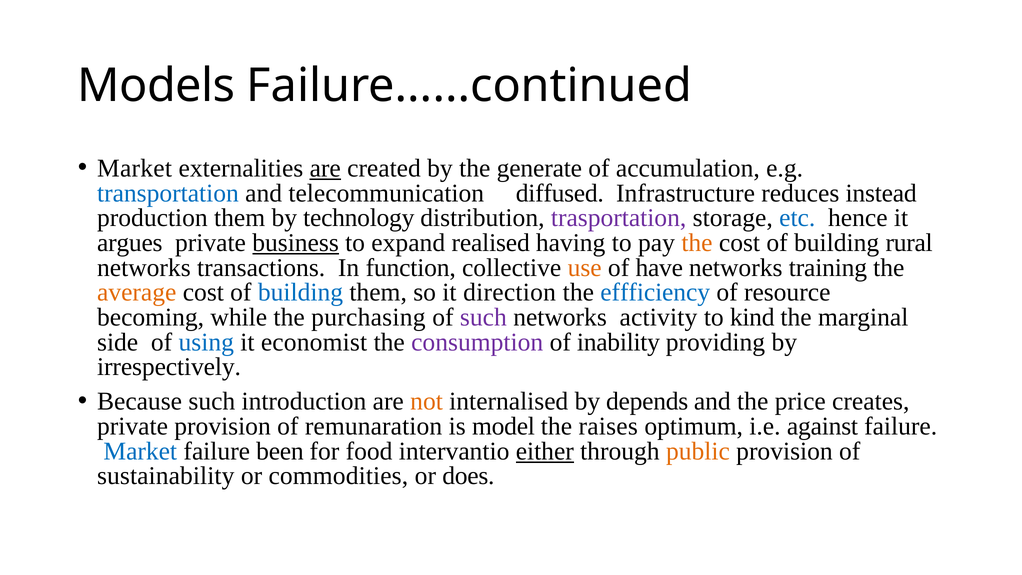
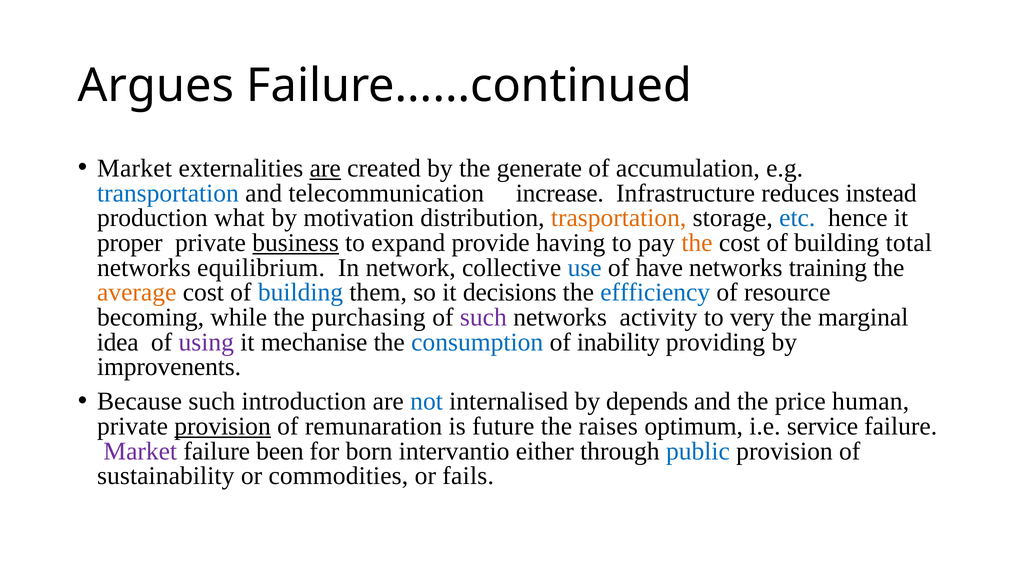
Models: Models -> Argues
diffused: diffused -> increase
production them: them -> what
technology: technology -> motivation
trasportation colour: purple -> orange
argues: argues -> proper
realised: realised -> provide
rural: rural -> total
transactions: transactions -> equilibrium
function: function -> network
use colour: orange -> blue
direction: direction -> decisions
kind: kind -> very
side: side -> idea
using colour: blue -> purple
economist: economist -> mechanise
consumption colour: purple -> blue
irrespectively: irrespectively -> improvenents
not colour: orange -> blue
creates: creates -> human
provision at (223, 426) underline: none -> present
model: model -> future
against: against -> service
Market at (140, 451) colour: blue -> purple
food: food -> born
either underline: present -> none
public colour: orange -> blue
does: does -> fails
